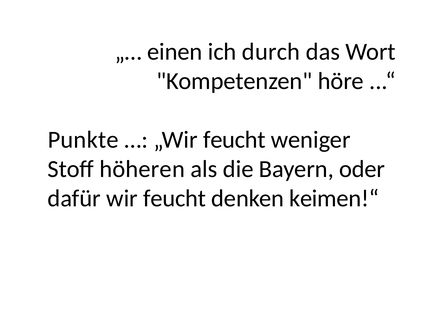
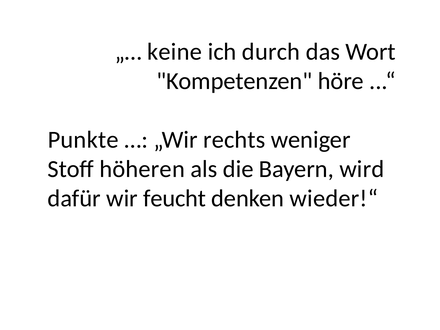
einen: einen -> keine
„Wir feucht: feucht -> rechts
oder: oder -> wird
keimen!“: keimen!“ -> wieder!“
